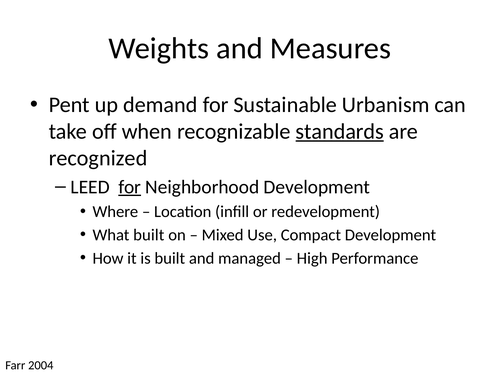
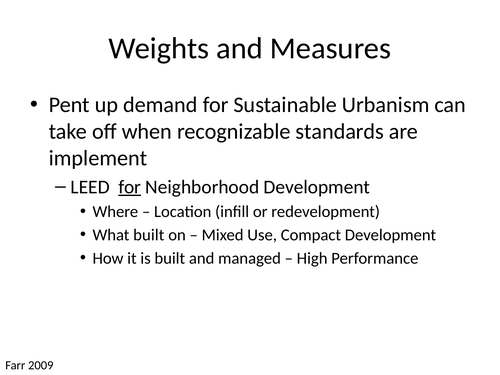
standards underline: present -> none
recognized: recognized -> implement
2004: 2004 -> 2009
